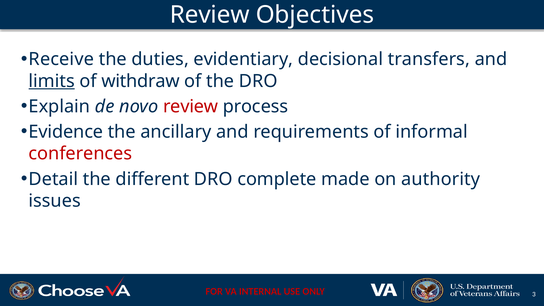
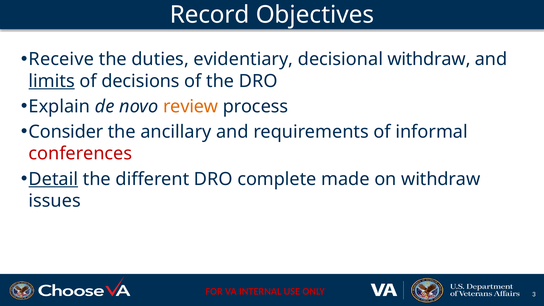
Review at (210, 15): Review -> Record
decisional transfers: transfers -> withdraw
withdraw: withdraw -> decisions
review at (191, 106) colour: red -> orange
Evidence: Evidence -> Consider
Detail underline: none -> present
on authority: authority -> withdraw
